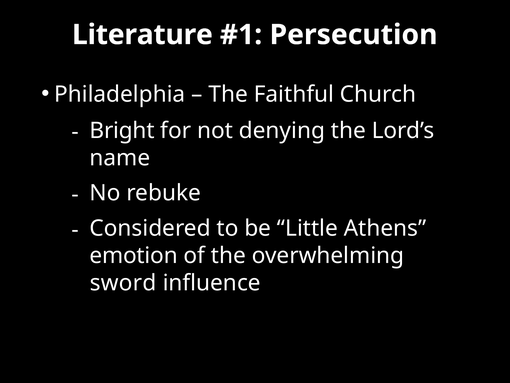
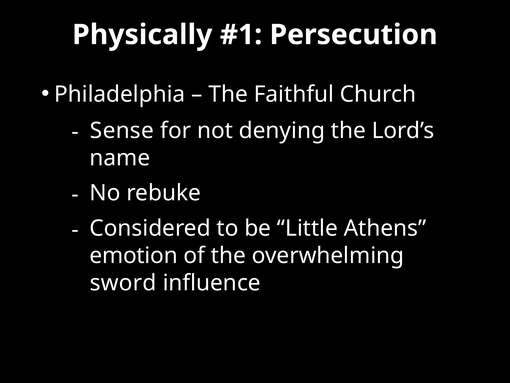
Literature: Literature -> Physically
Bright: Bright -> Sense
